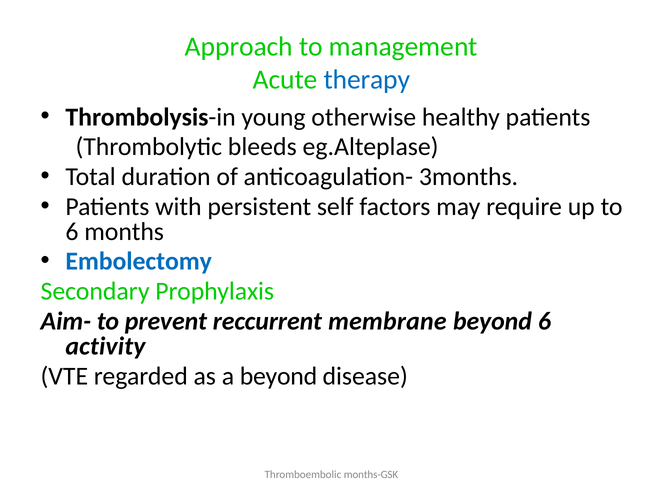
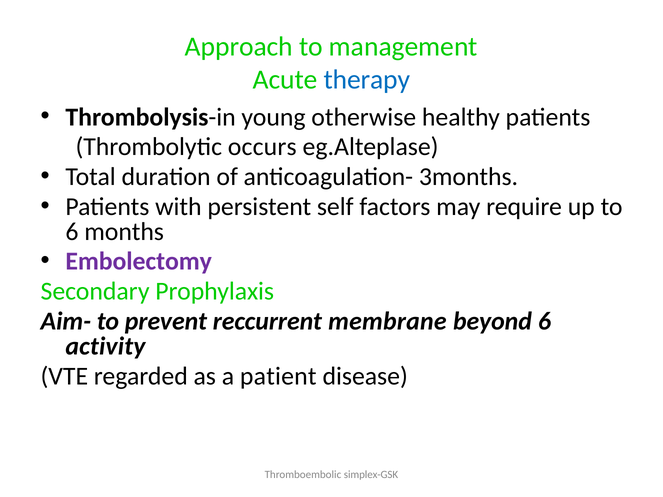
bleeds: bleeds -> occurs
Embolectomy colour: blue -> purple
a beyond: beyond -> patient
months-GSK: months-GSK -> simplex-GSK
